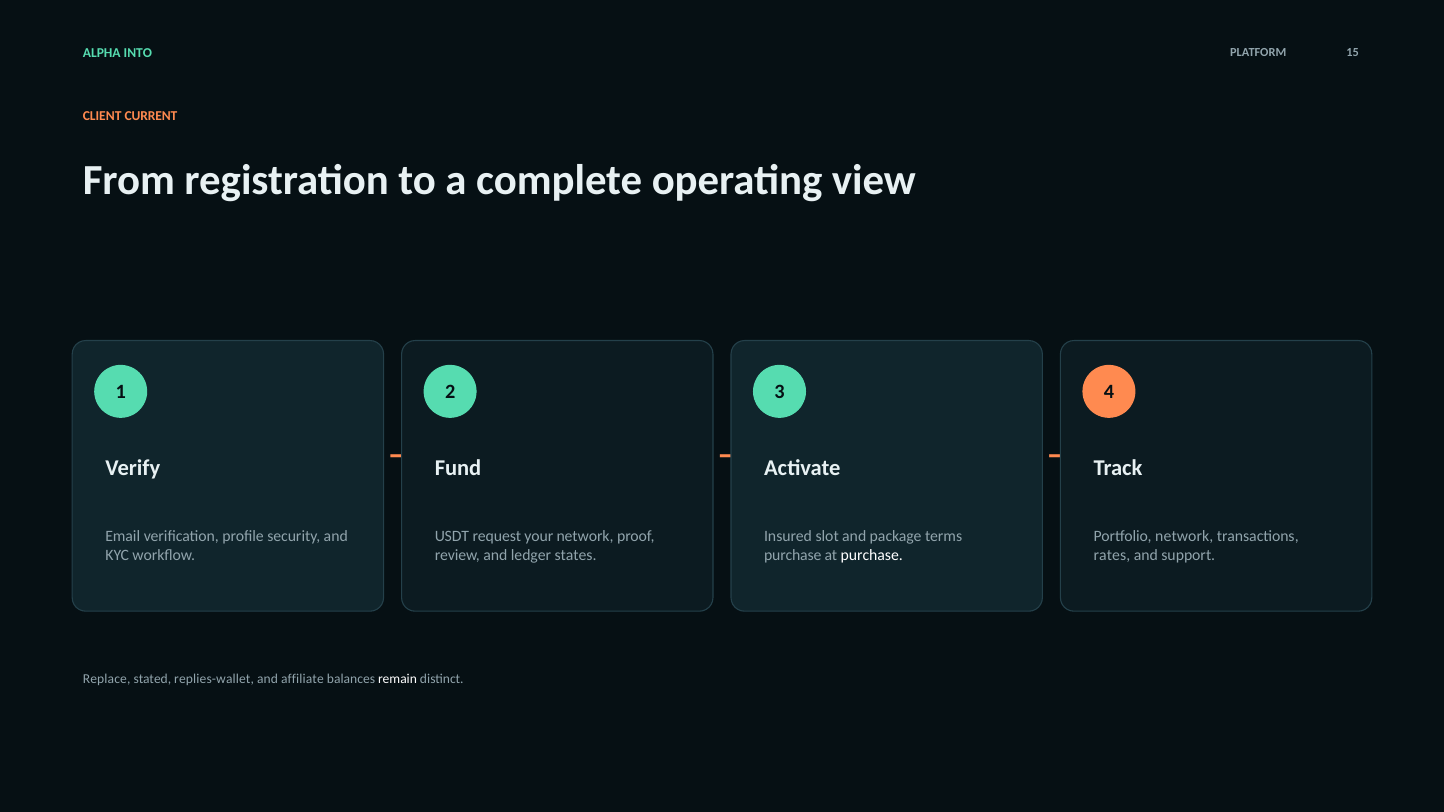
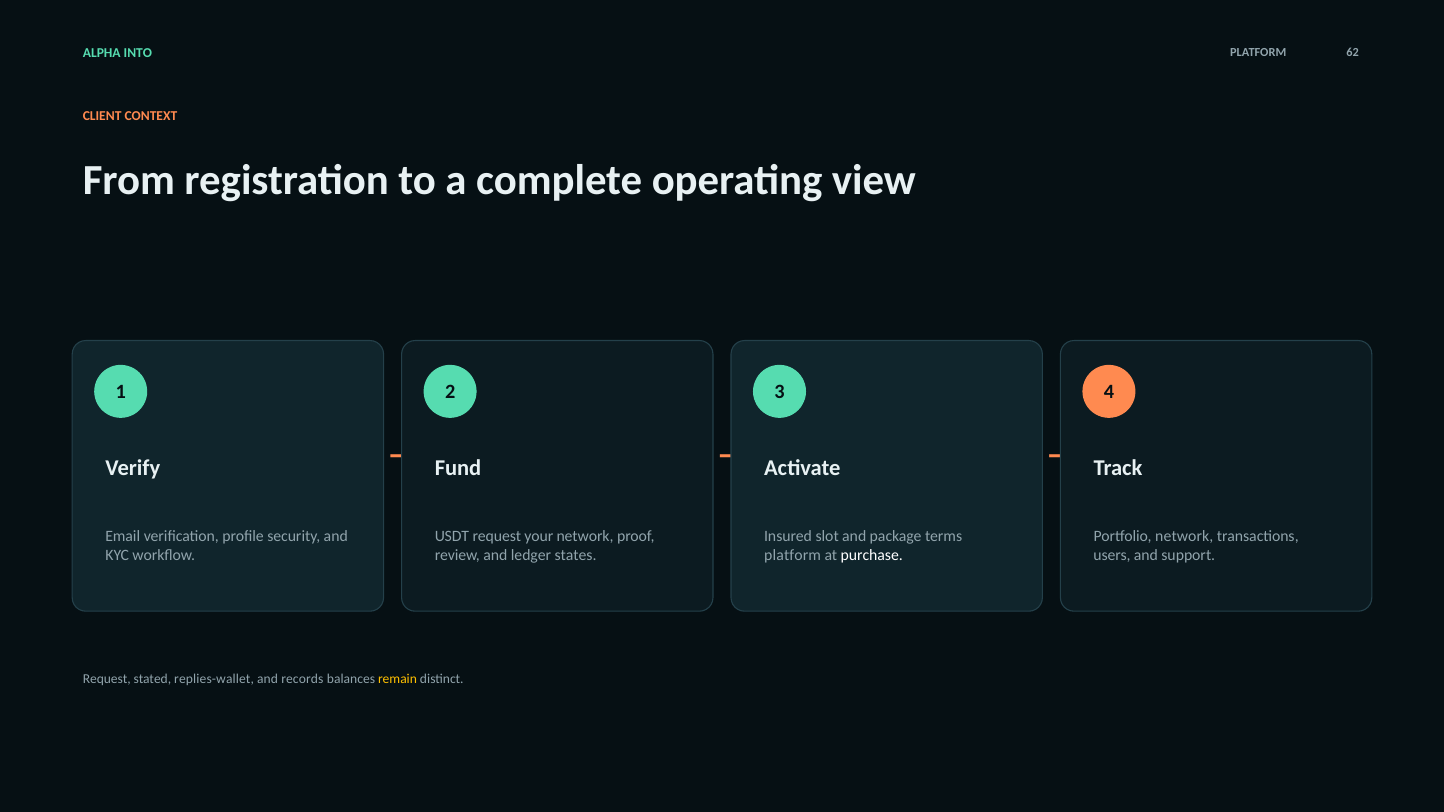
15: 15 -> 62
CURRENT: CURRENT -> CONTEXT
purchase at (793, 555): purchase -> platform
rates: rates -> users
Replace at (107, 679): Replace -> Request
affiliate: affiliate -> records
remain colour: white -> yellow
